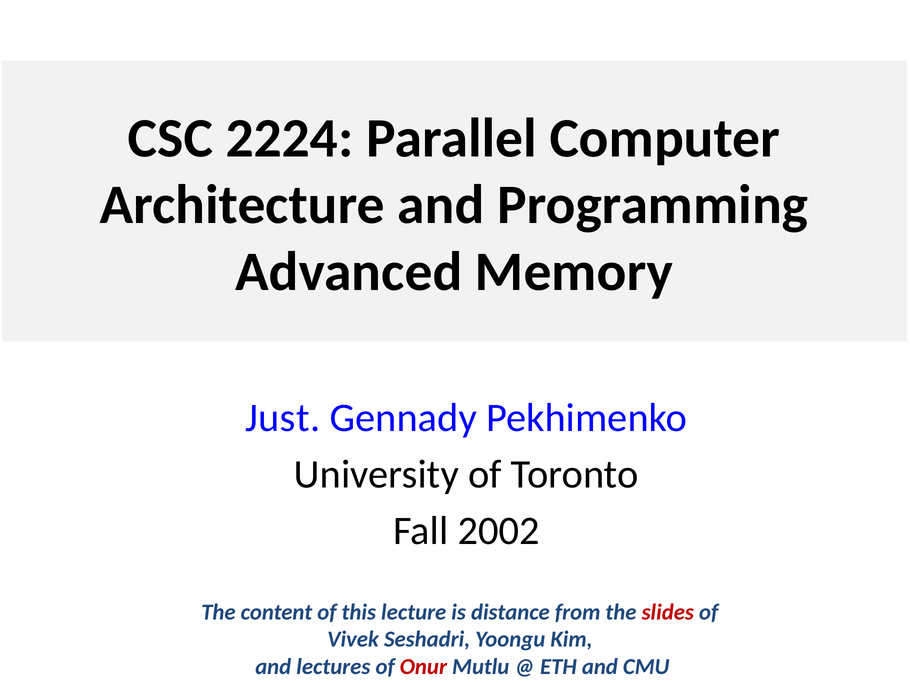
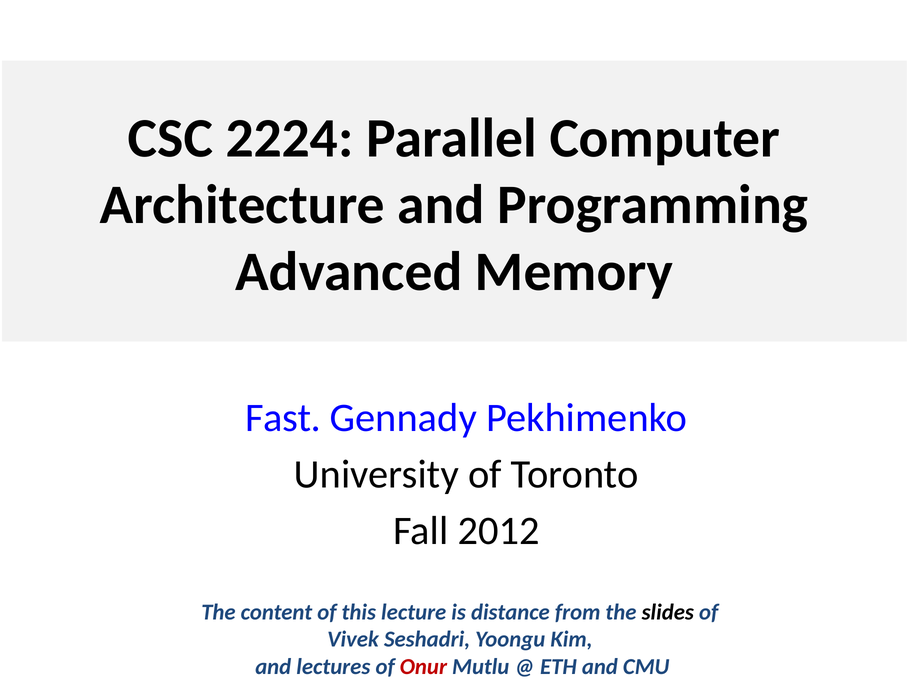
Just: Just -> Fast
2002: 2002 -> 2012
slides colour: red -> black
